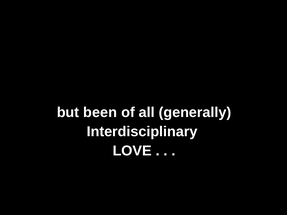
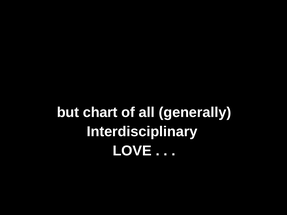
been: been -> chart
